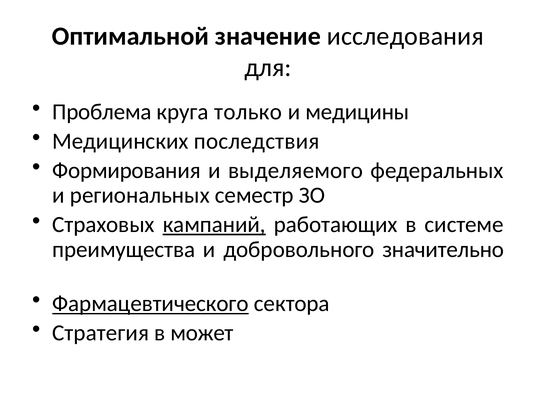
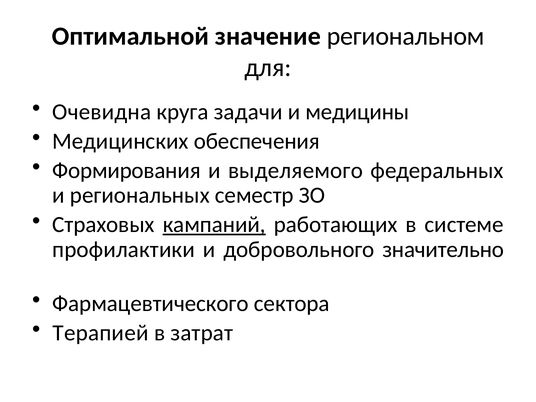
исследования: исследования -> региональном
Проблема: Проблема -> Очевидна
только: только -> задачи
последствия: последствия -> обеспечения
преимущества: преимущества -> профилактики
Фармацевтического underline: present -> none
Стратегия: Стратегия -> Терапией
может: может -> затрат
